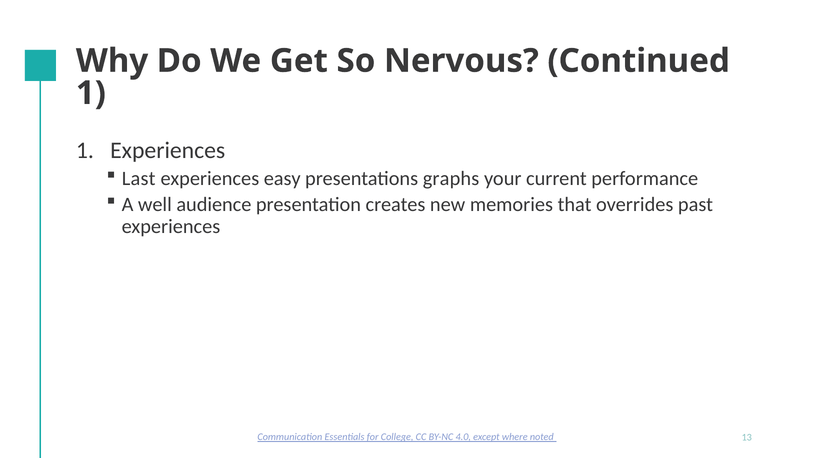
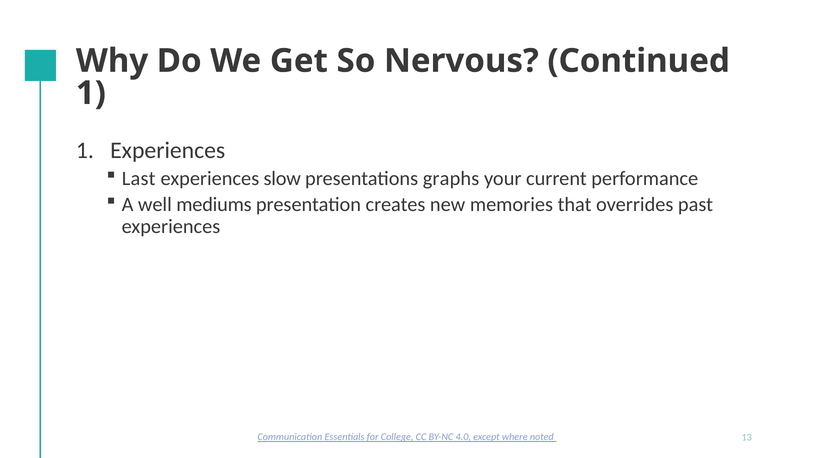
easy: easy -> slow
audience: audience -> mediums
